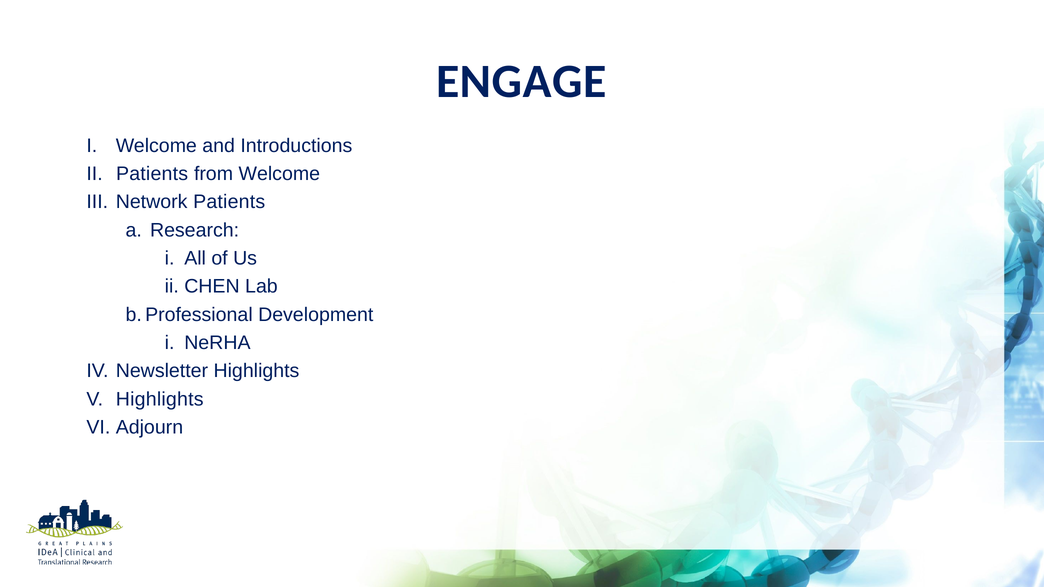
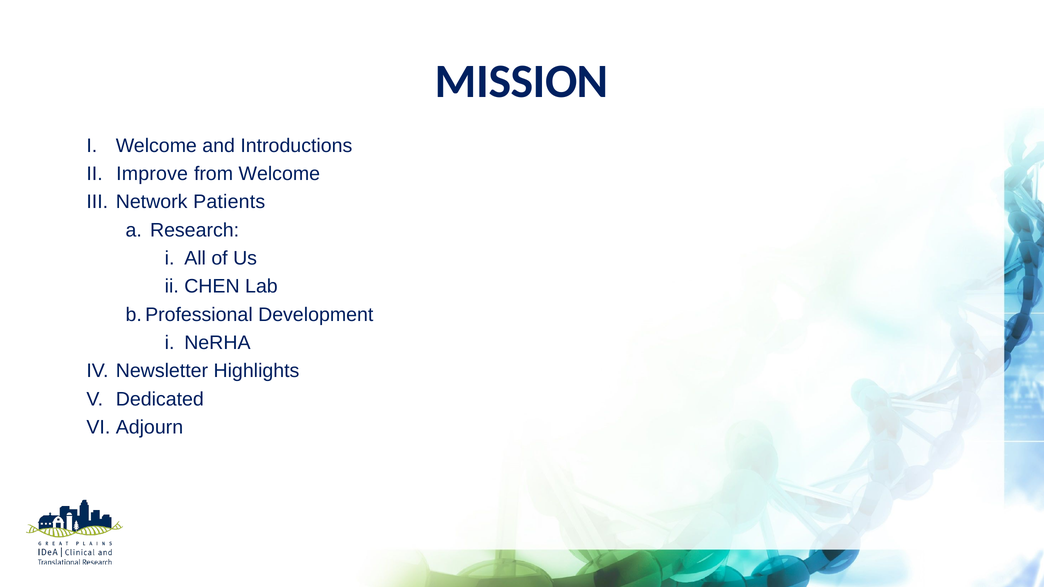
ENGAGE: ENGAGE -> MISSION
Patients at (152, 174): Patients -> Improve
Highlights at (160, 399): Highlights -> Dedicated
